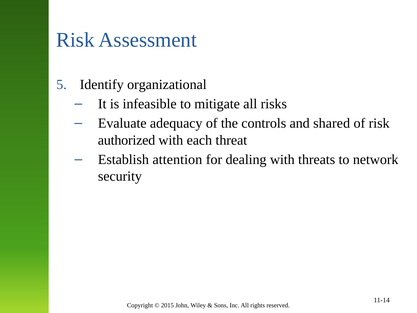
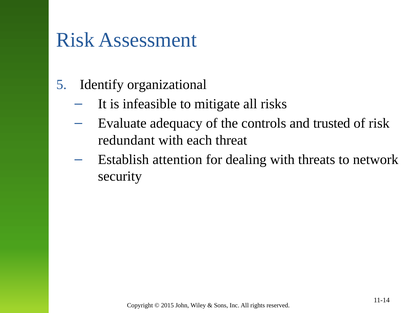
shared: shared -> trusted
authorized: authorized -> redundant
